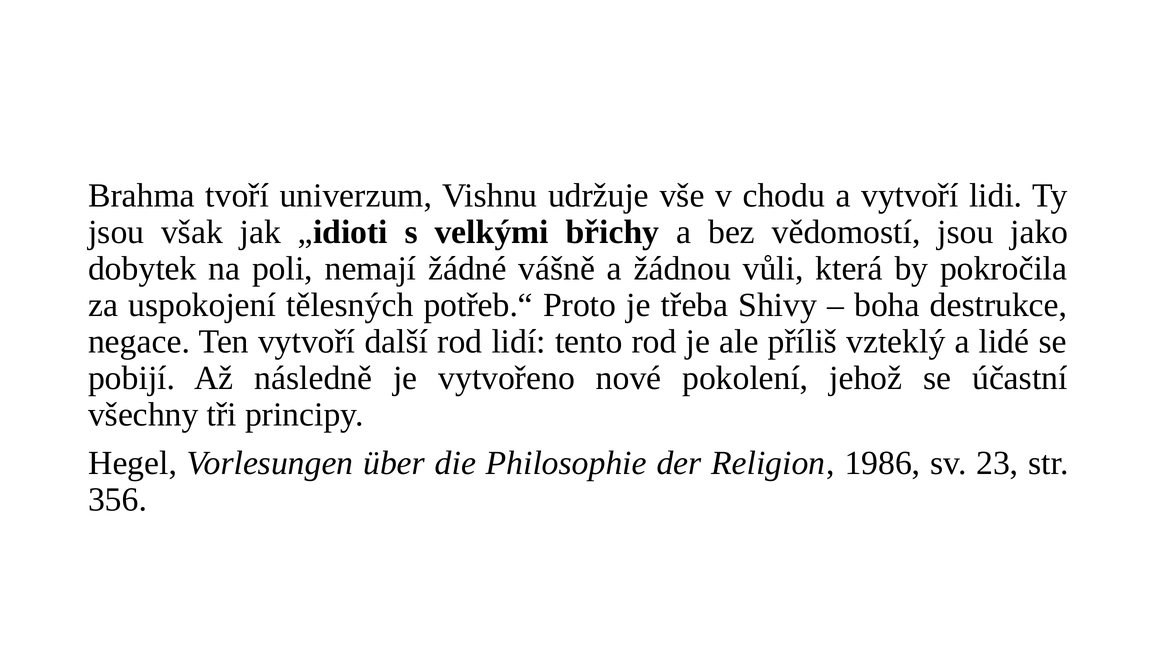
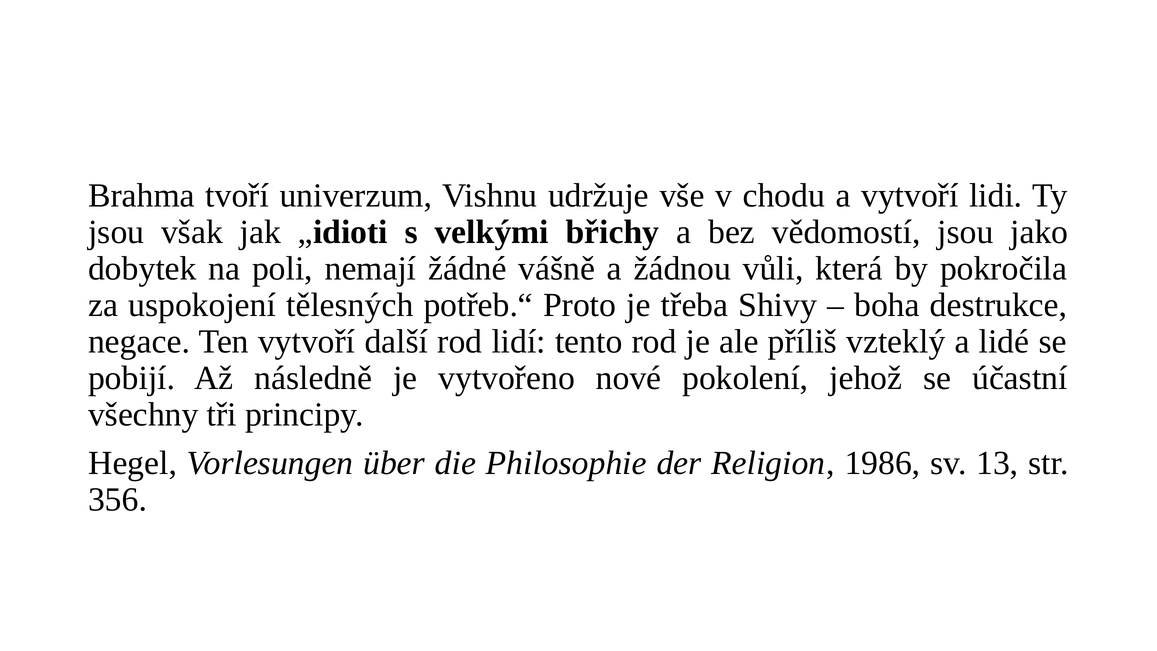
23: 23 -> 13
